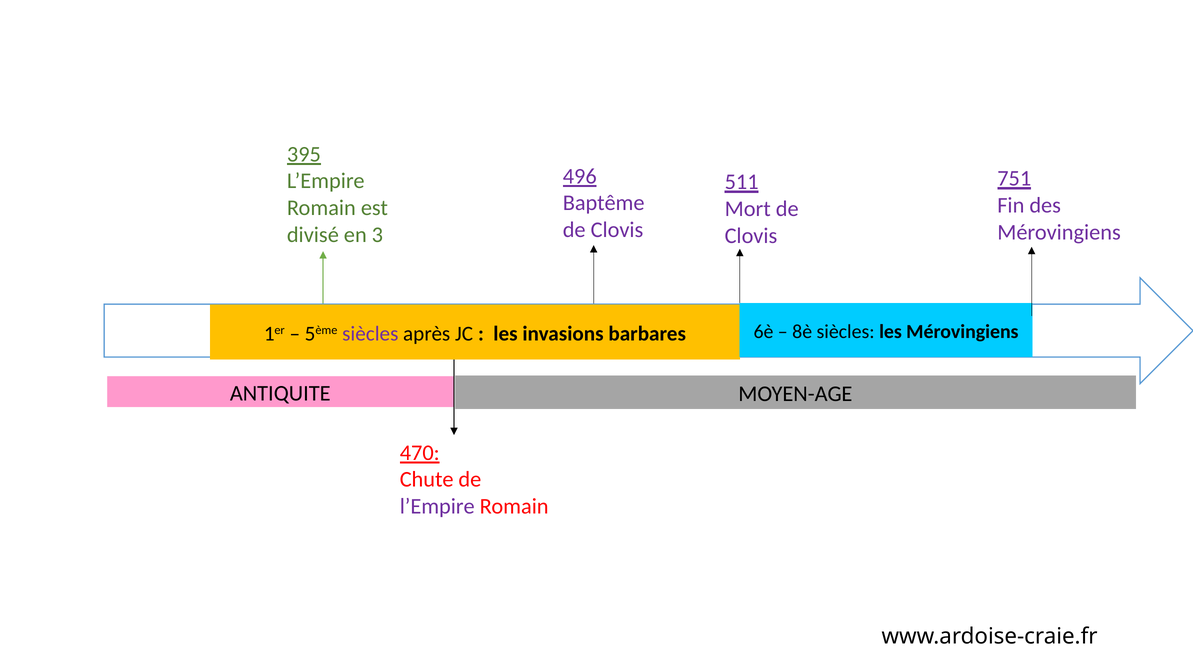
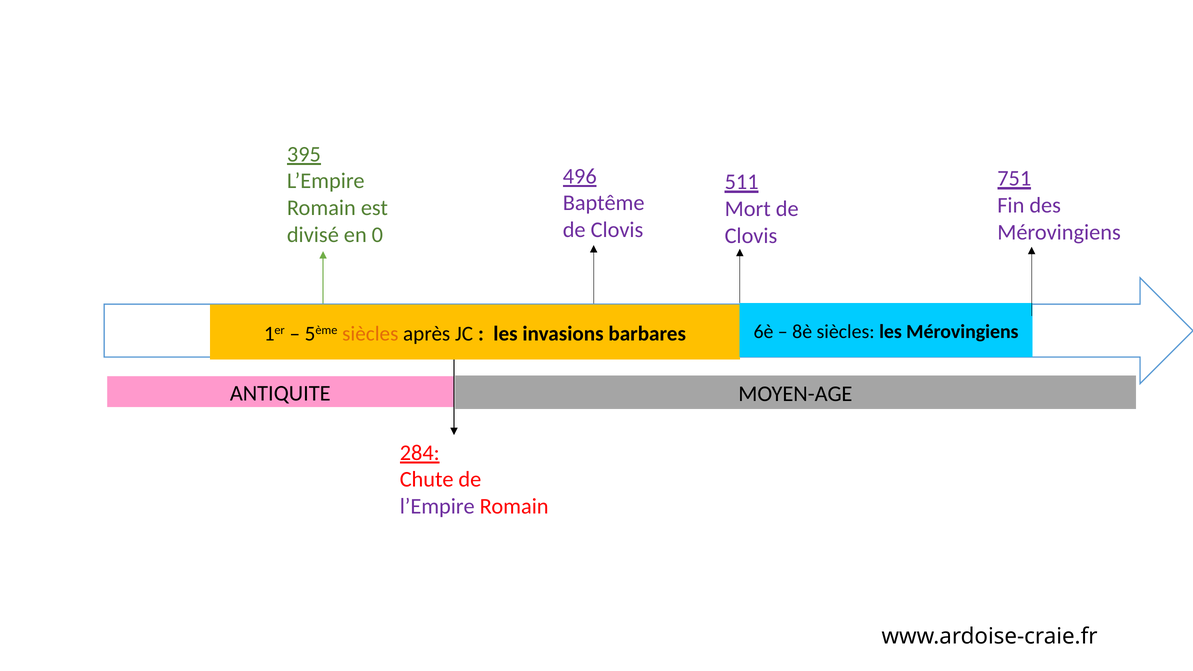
3: 3 -> 0
siècles at (370, 334) colour: purple -> orange
470: 470 -> 284
